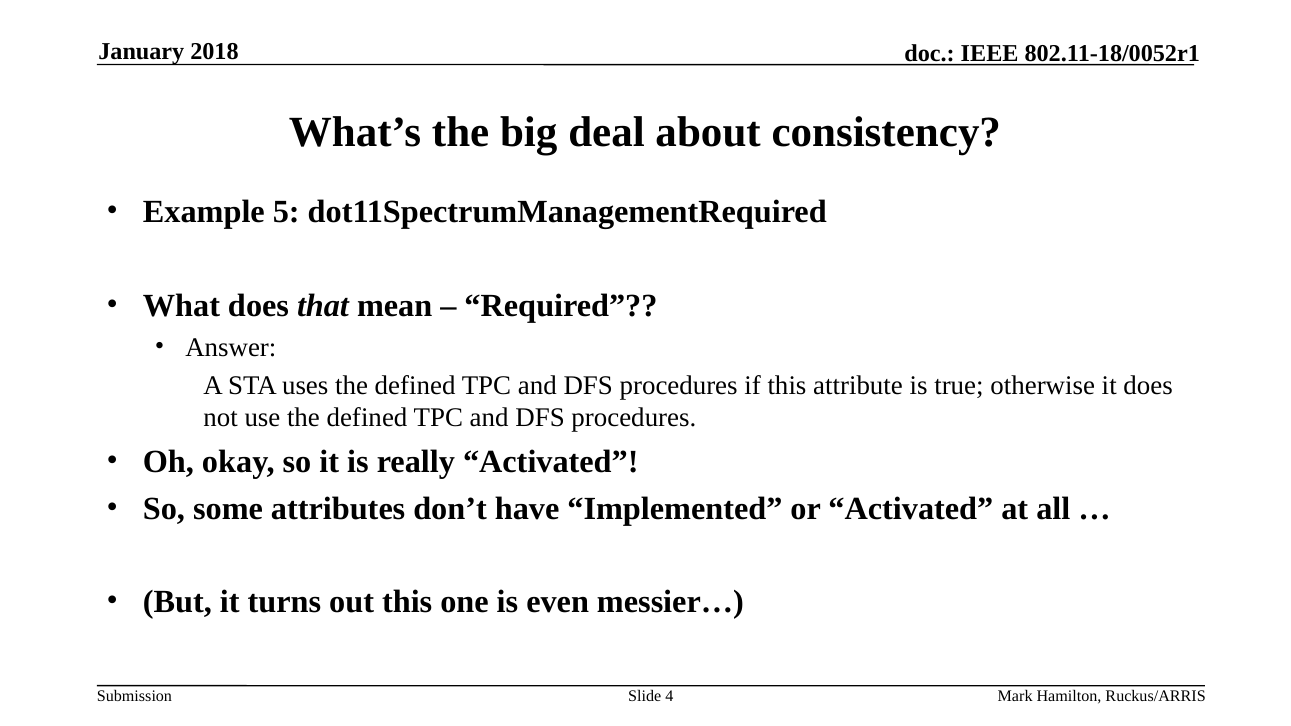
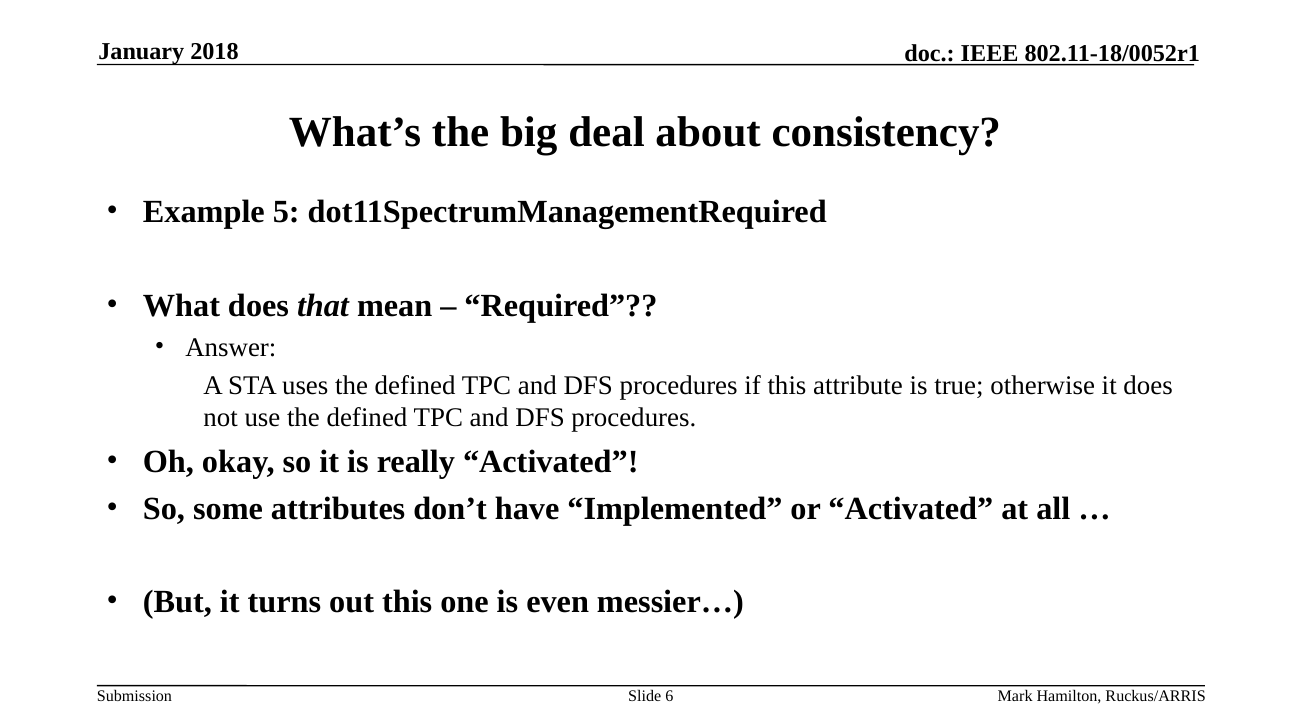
4: 4 -> 6
